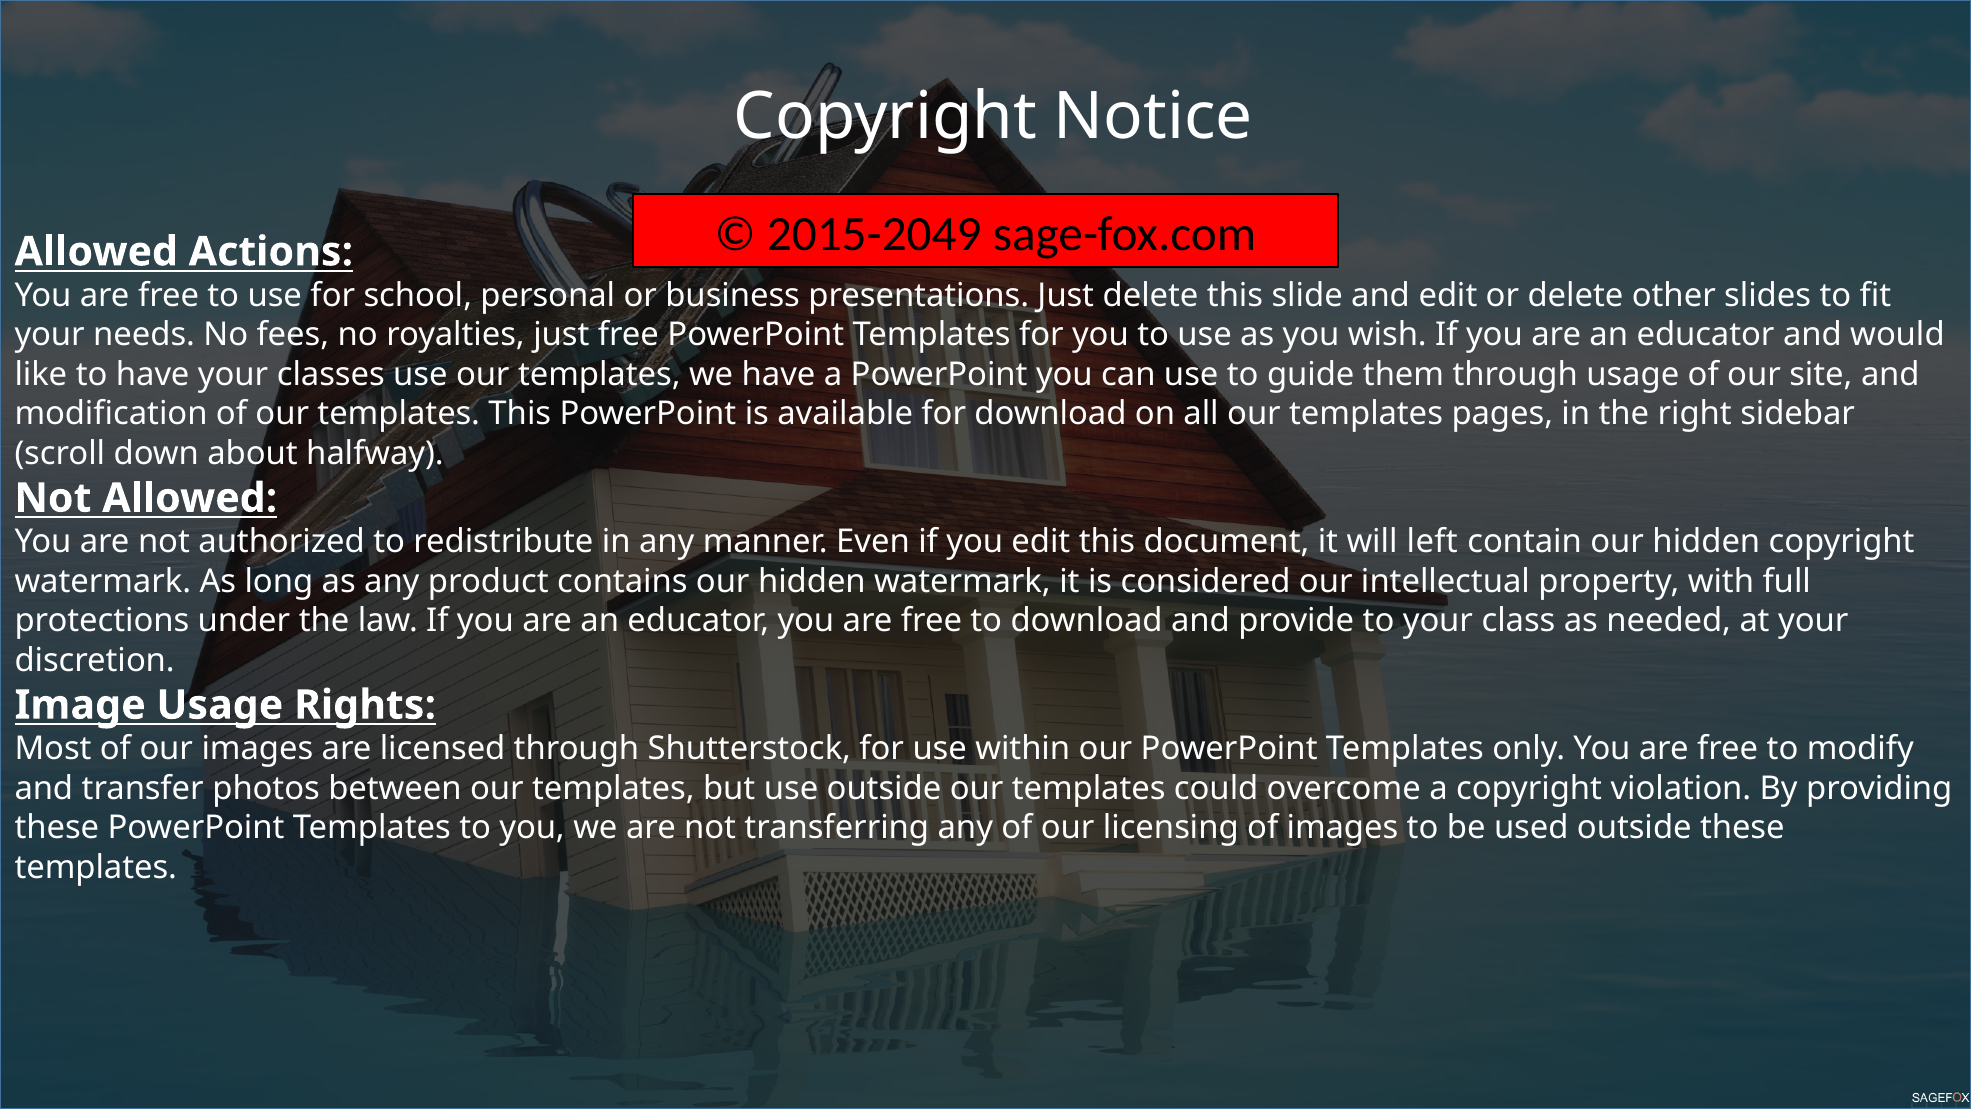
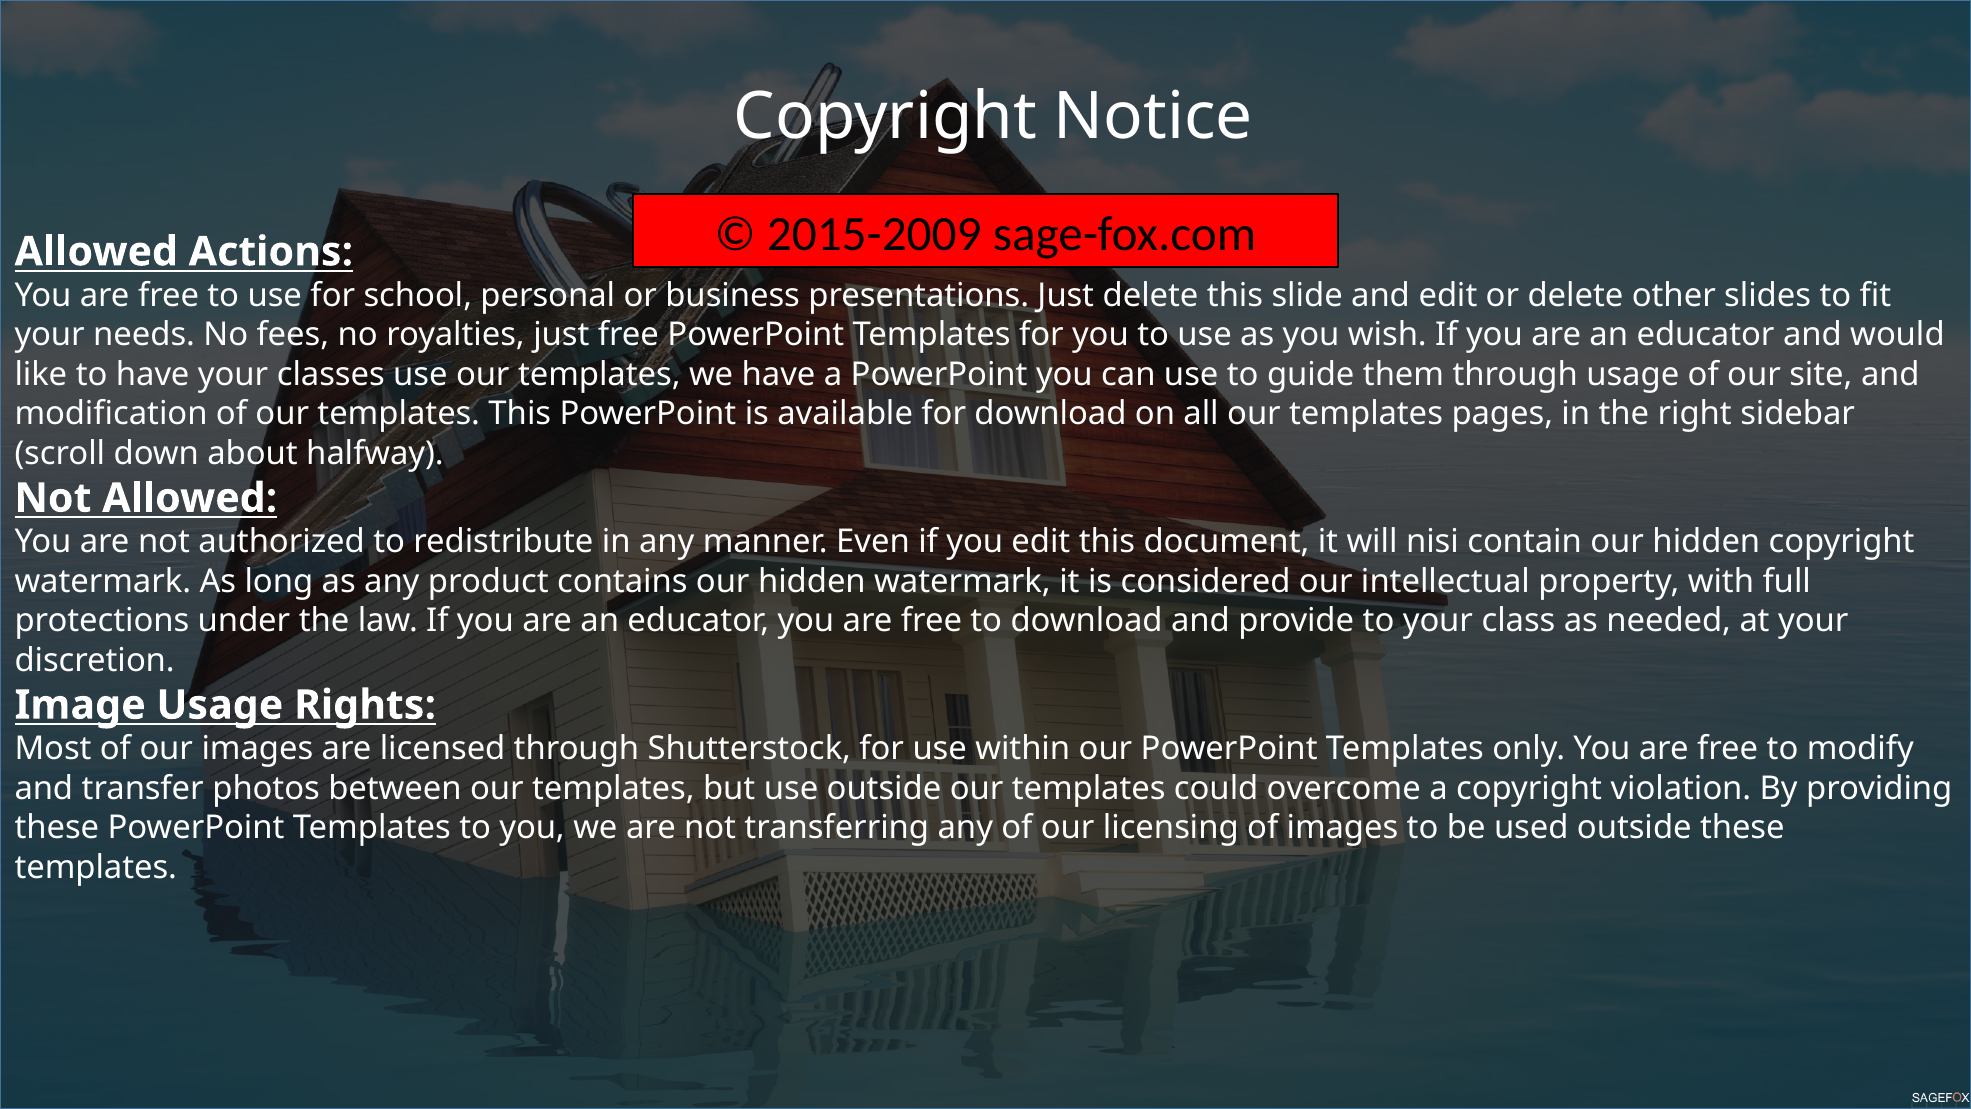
2015-2049: 2015-2049 -> 2015-2009
left: left -> nisi
